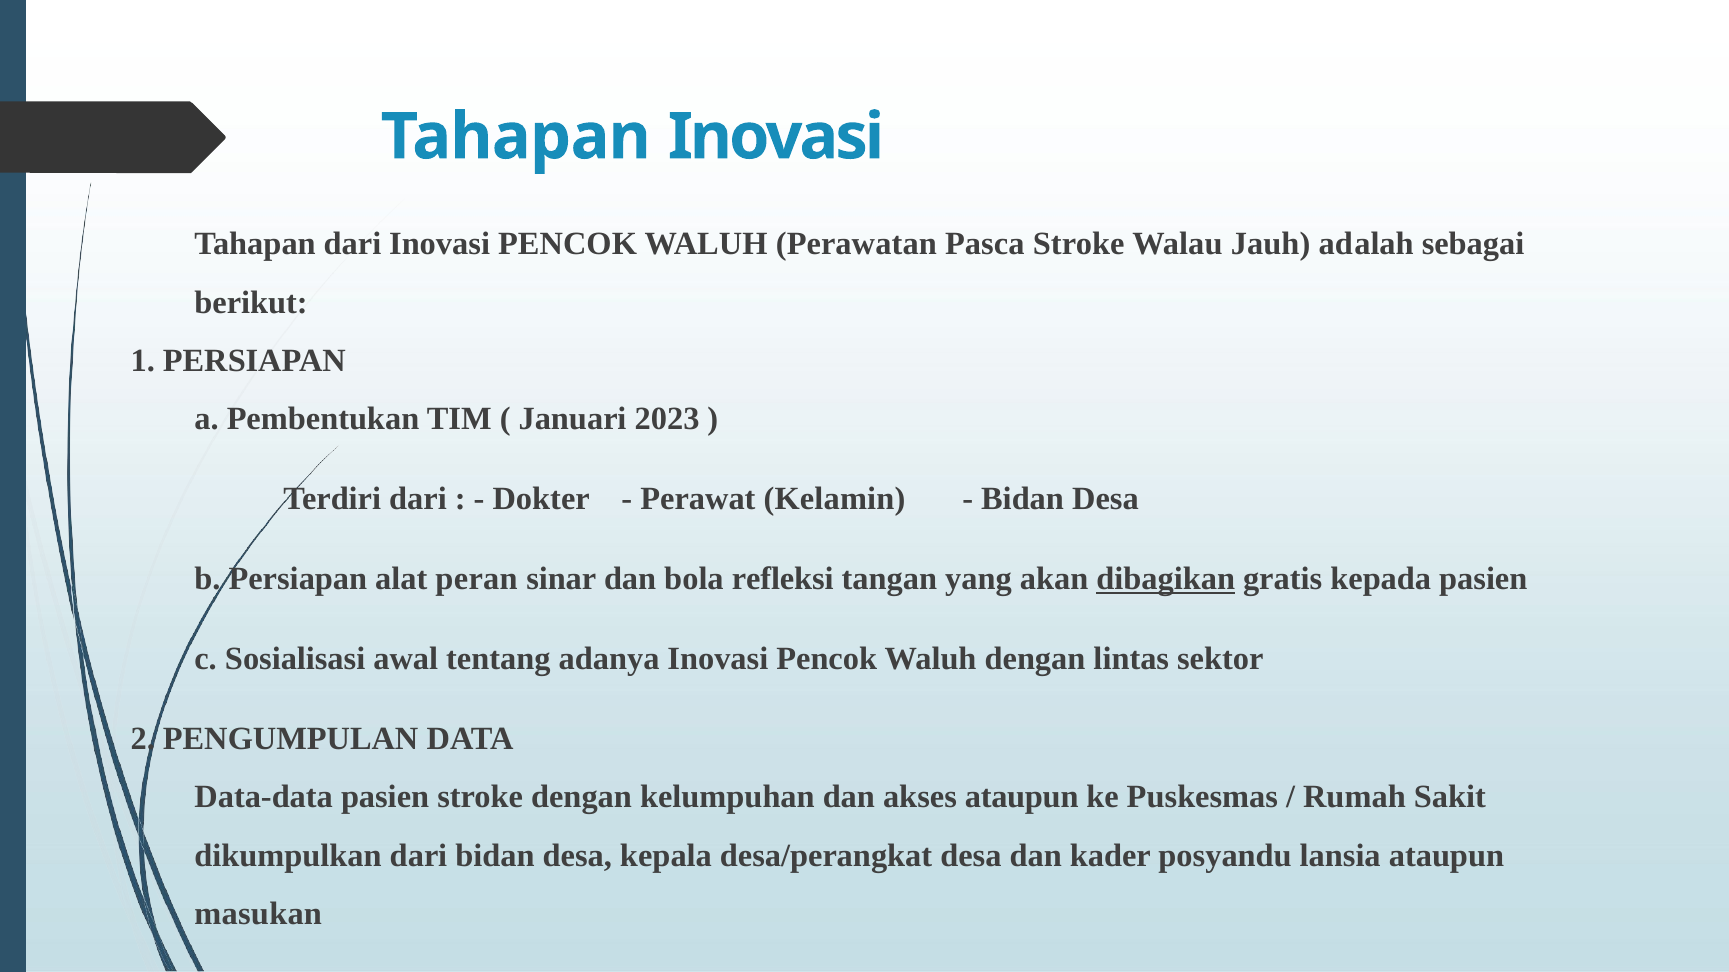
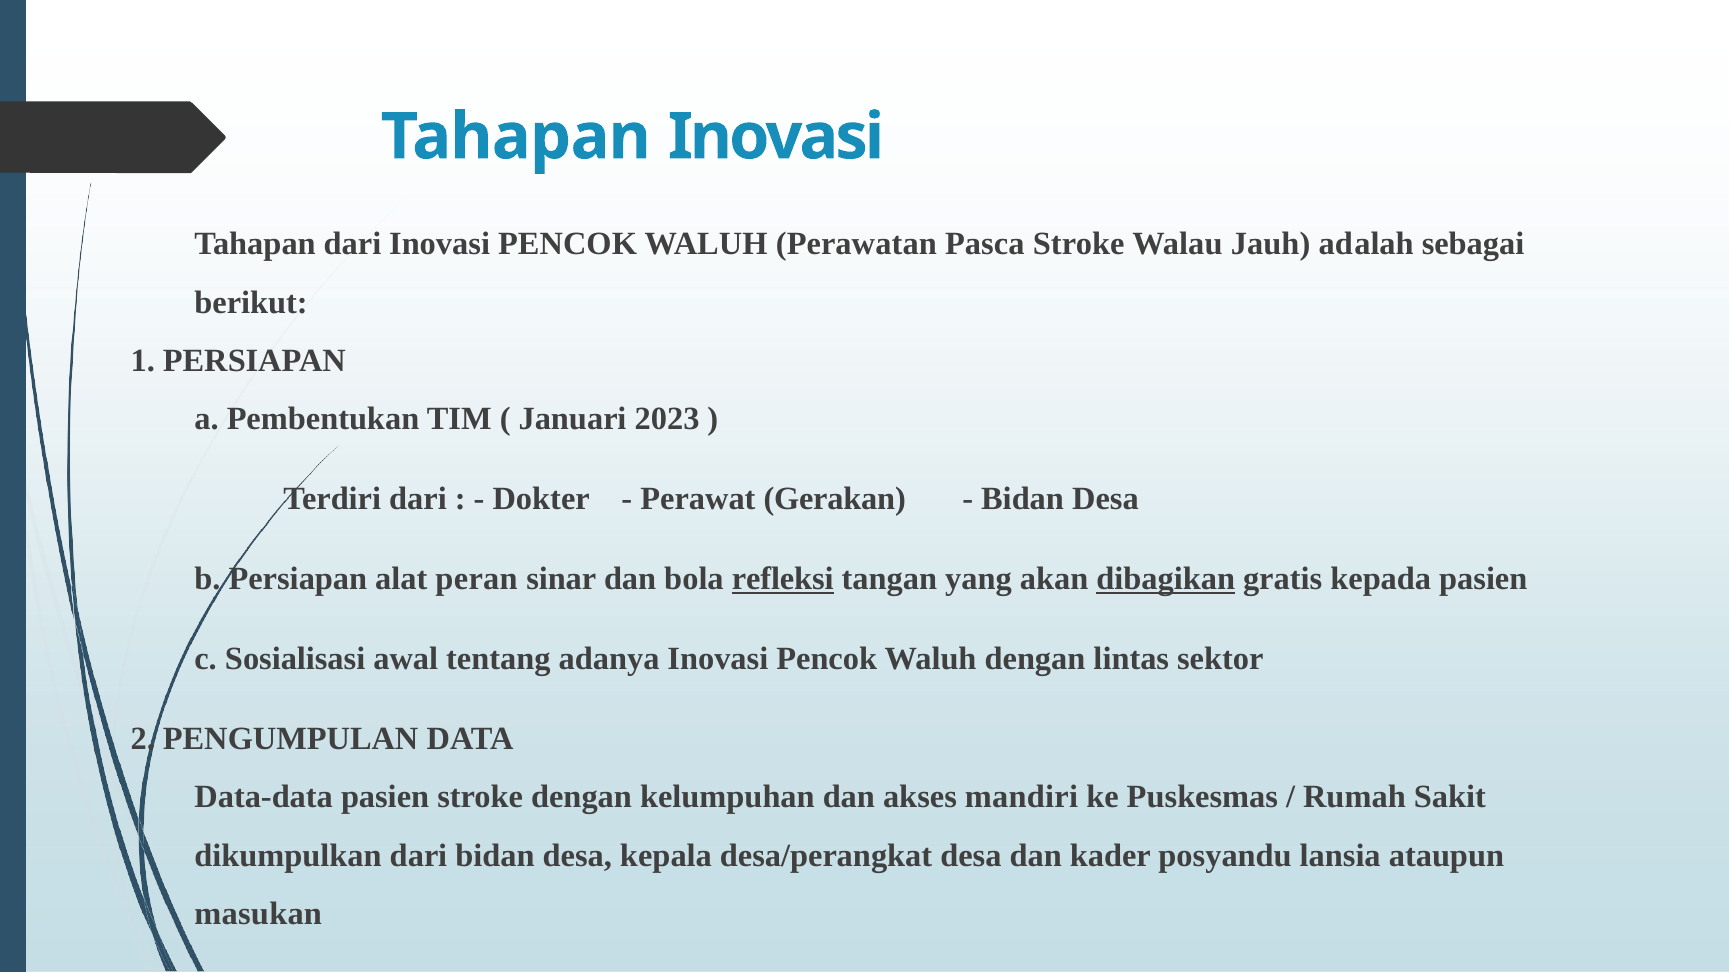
Kelamin: Kelamin -> Gerakan
refleksi underline: none -> present
akses ataupun: ataupun -> mandiri
